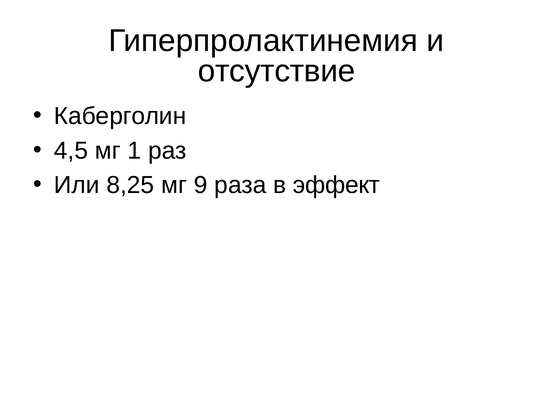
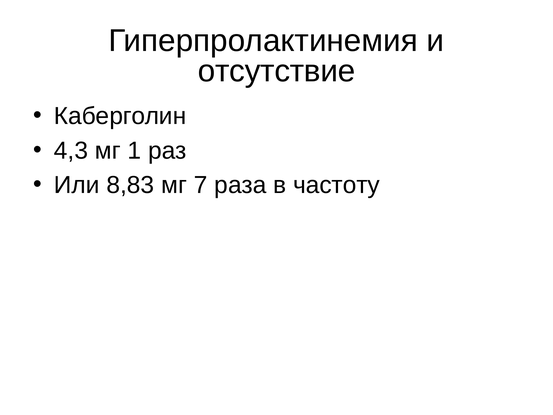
4,5: 4,5 -> 4,3
8,25: 8,25 -> 8,83
9: 9 -> 7
эффект: эффект -> частоту
